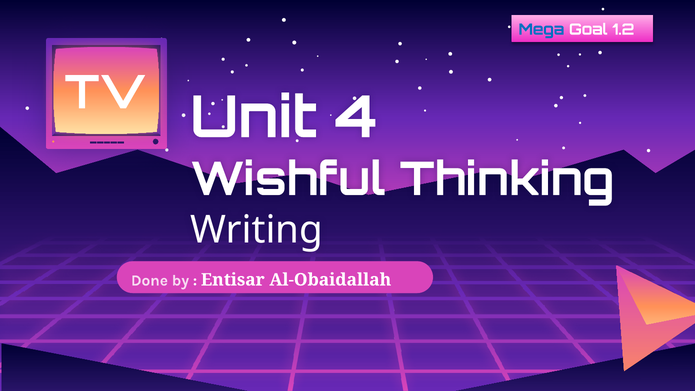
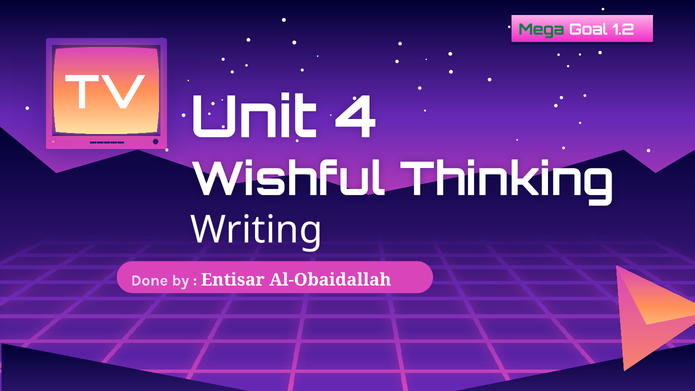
Mega colour: blue -> green
